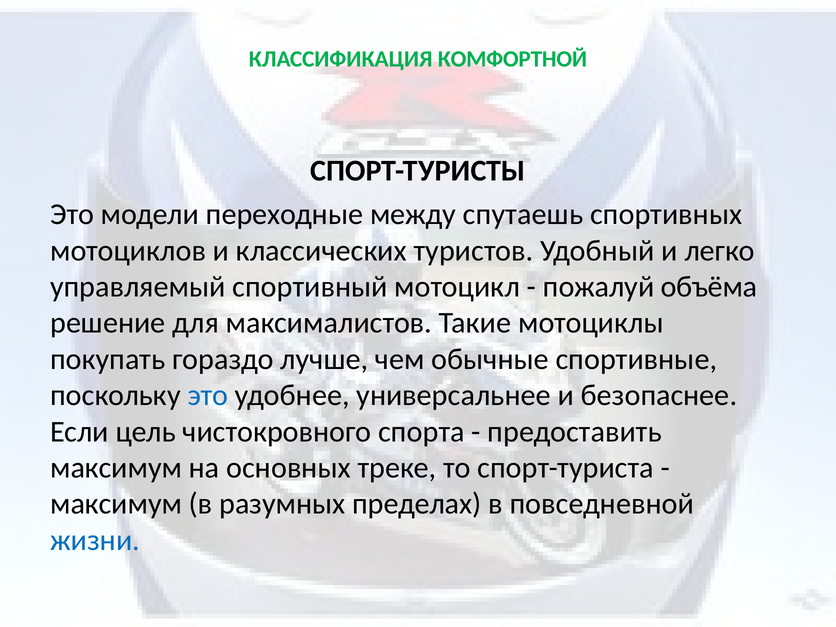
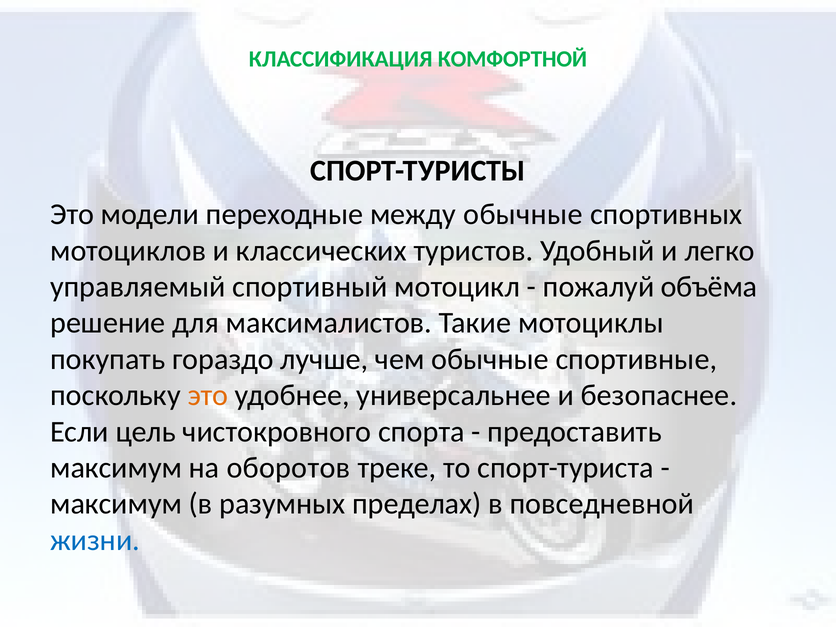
между спутаешь: спутаешь -> обычные
это at (208, 395) colour: blue -> orange
основных: основных -> оборотов
